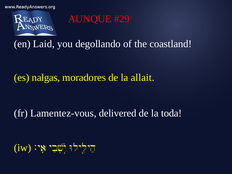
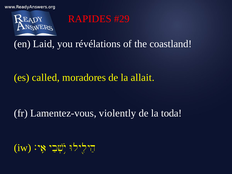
AUNQUE: AUNQUE -> RAPIDES
degollando: degollando -> révélations
nalgas: nalgas -> called
delivered: delivered -> violently
